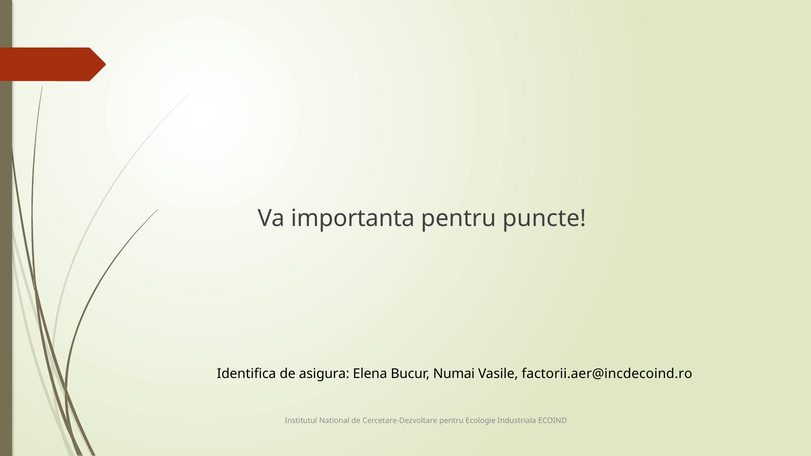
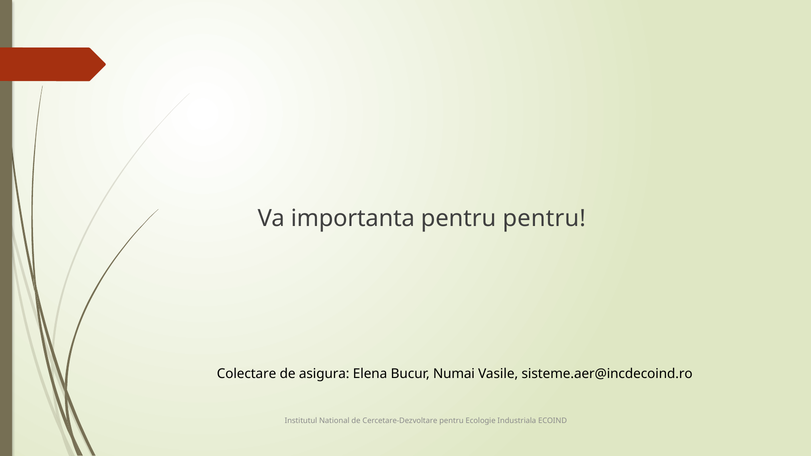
pentru puncte: puncte -> pentru
Identifica: Identifica -> Colectare
factorii.aer@incdecoind.ro: factorii.aer@incdecoind.ro -> sisteme.aer@incdecoind.ro
